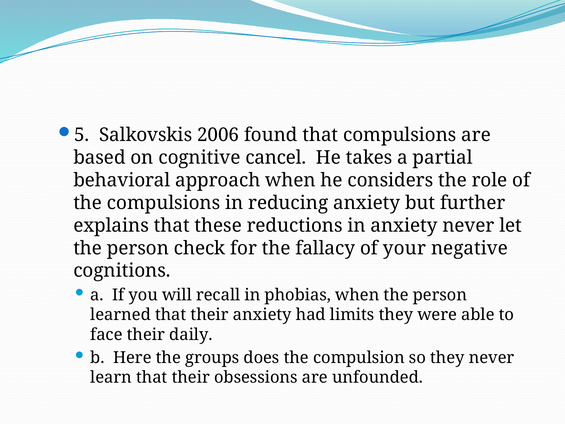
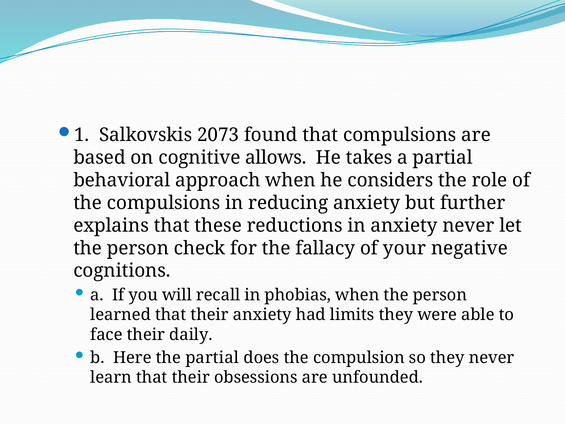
5: 5 -> 1
2006: 2006 -> 2073
cancel: cancel -> allows
the groups: groups -> partial
